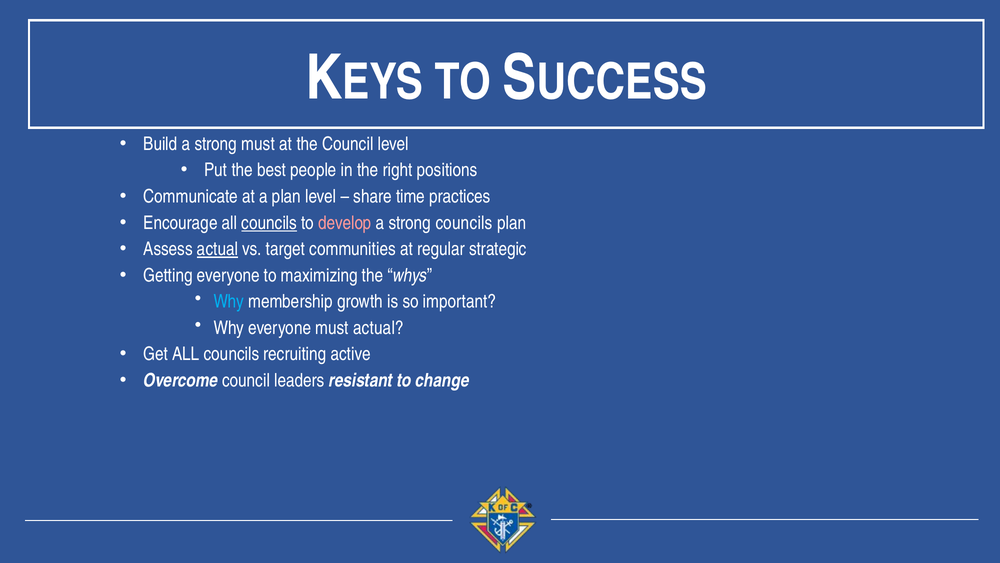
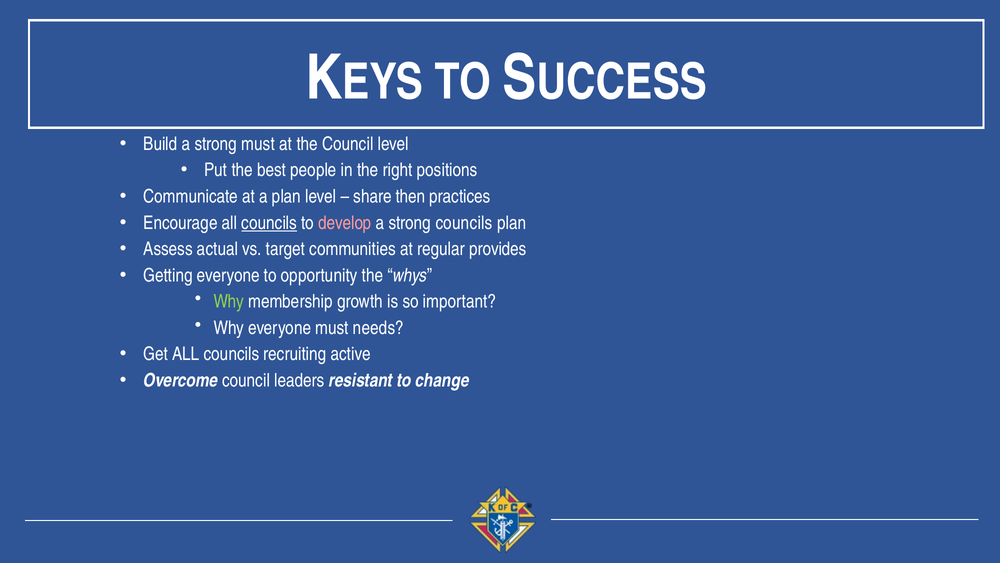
time: time -> then
actual at (218, 249) underline: present -> none
strategic: strategic -> provides
maximizing: maximizing -> opportunity
Why at (229, 301) colour: light blue -> light green
must actual: actual -> needs
